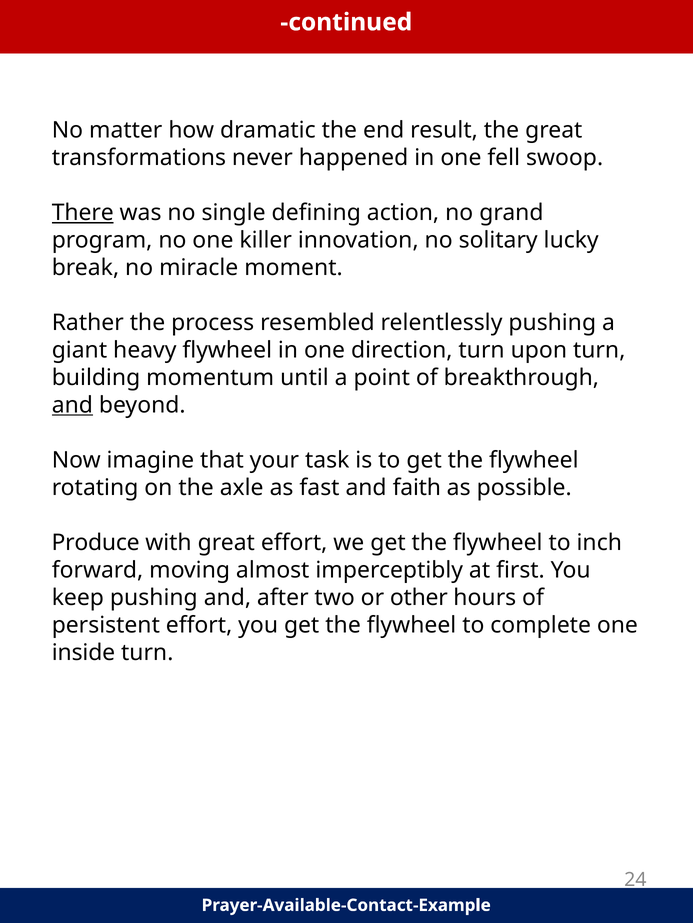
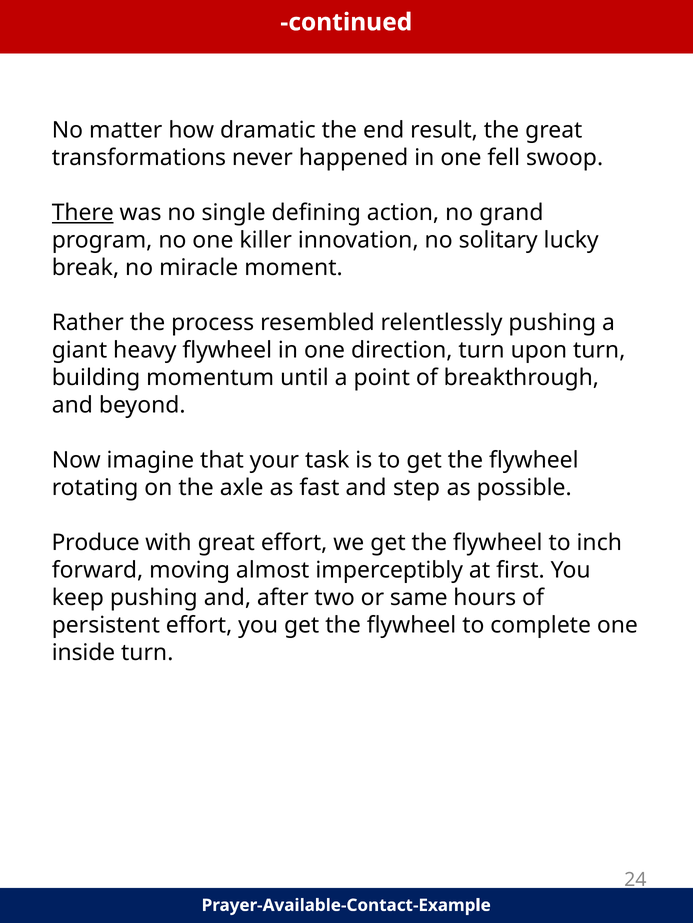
and at (72, 406) underline: present -> none
faith: faith -> step
other: other -> same
